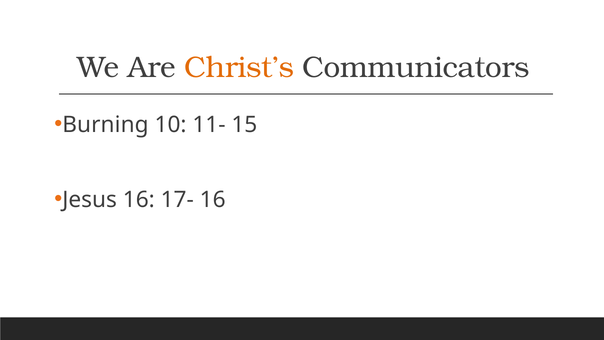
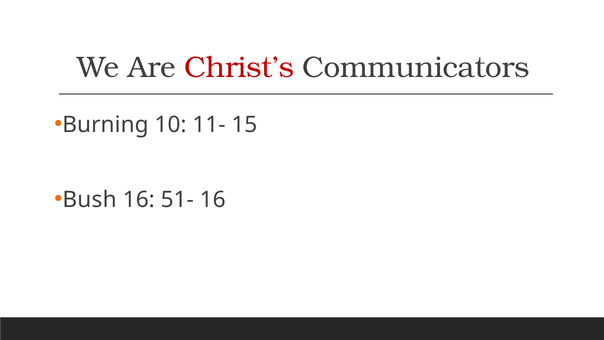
Christ’s colour: orange -> red
Jesus: Jesus -> Bush
17-: 17- -> 51-
